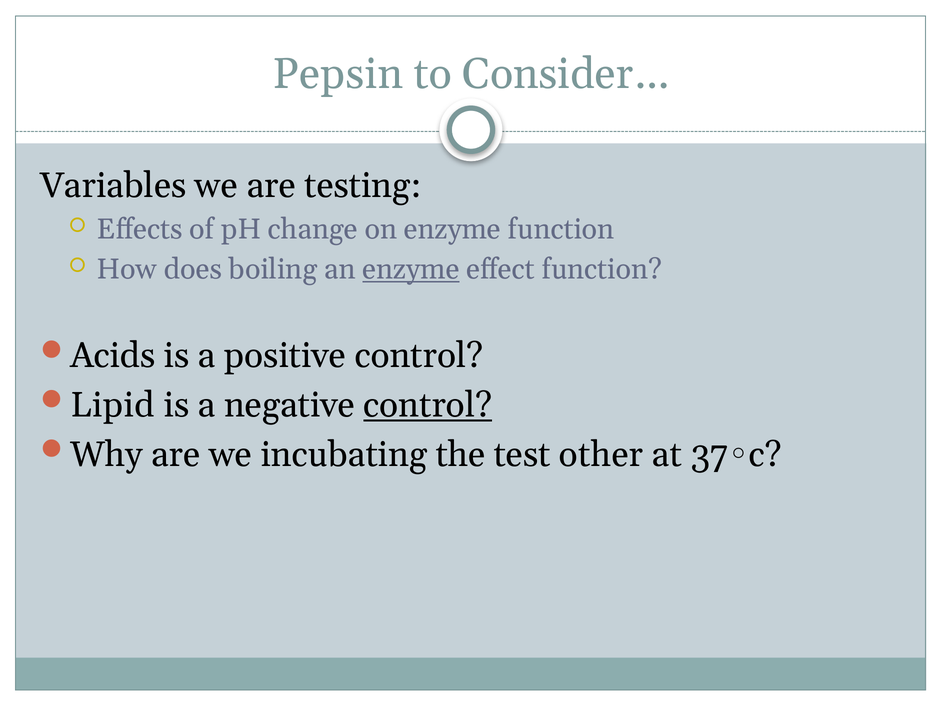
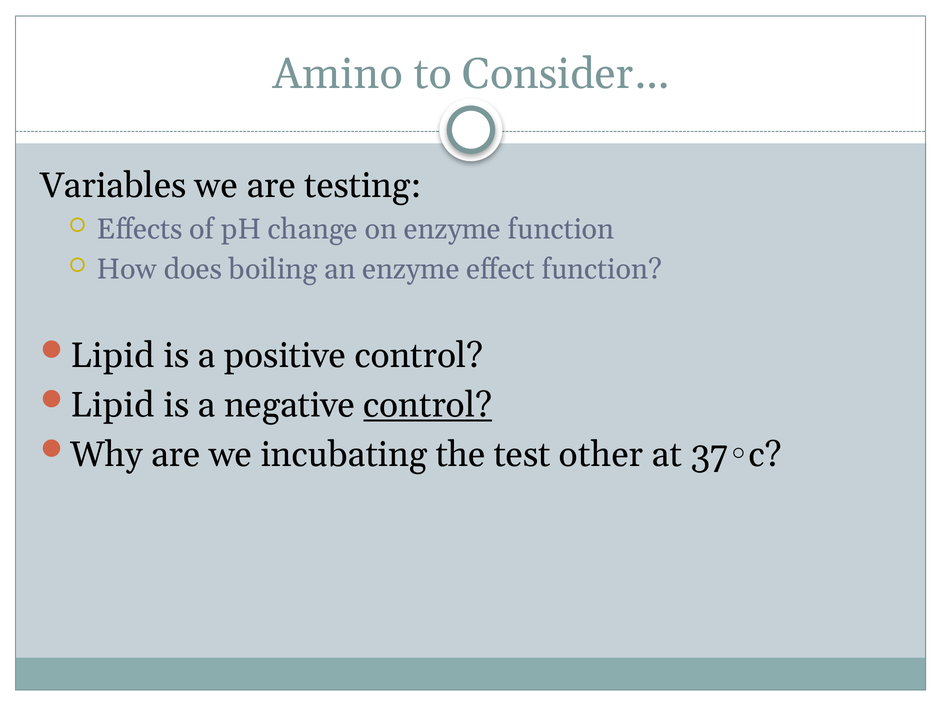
Pepsin: Pepsin -> Amino
enzyme at (411, 270) underline: present -> none
Acids at (113, 356): Acids -> Lipid
